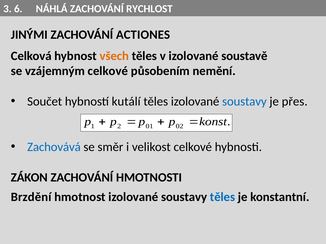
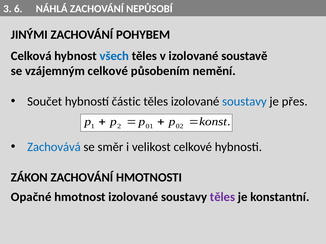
RYCHLOST: RYCHLOST -> NEPŮSOBÍ
ACTIONES: ACTIONES -> POHYBEM
všech colour: orange -> blue
kutálí: kutálí -> částic
Brzdění: Brzdění -> Opačné
těles at (223, 197) colour: blue -> purple
